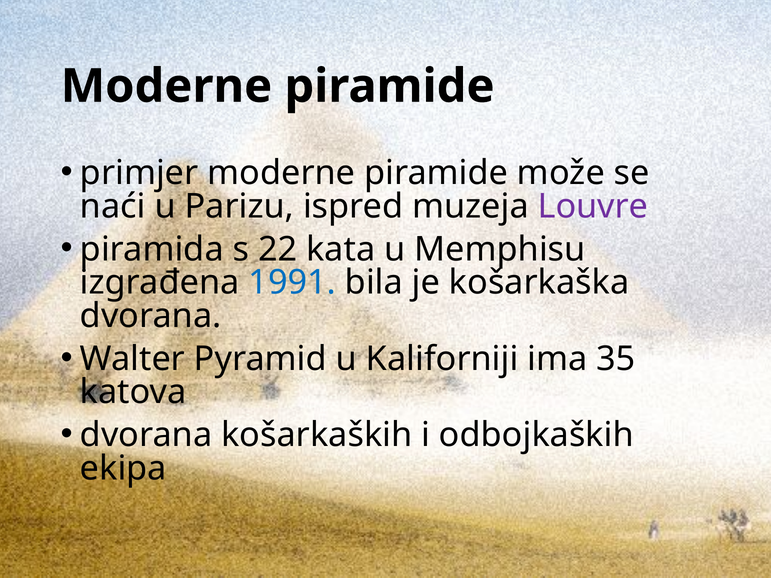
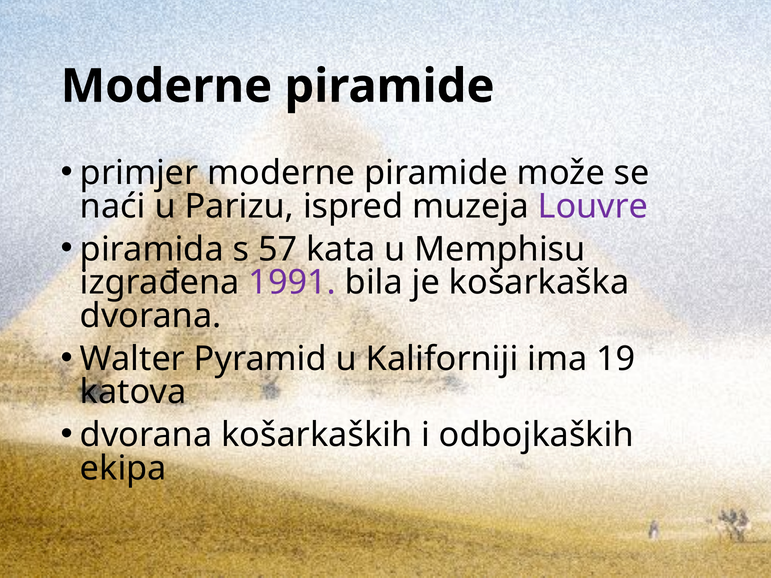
22: 22 -> 57
1991 colour: blue -> purple
35: 35 -> 19
